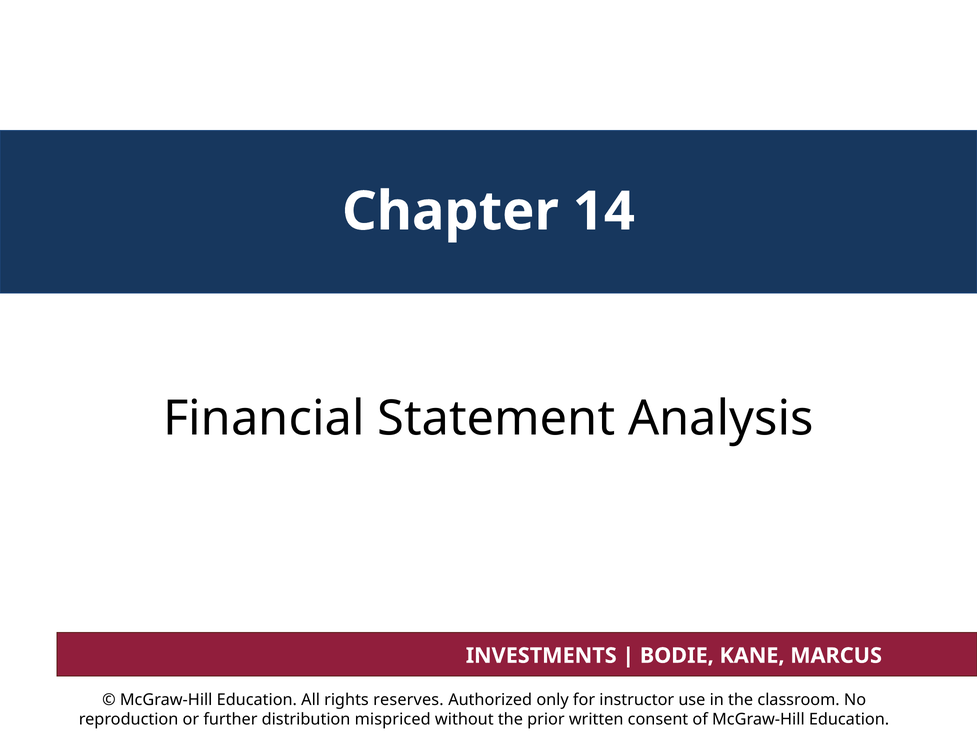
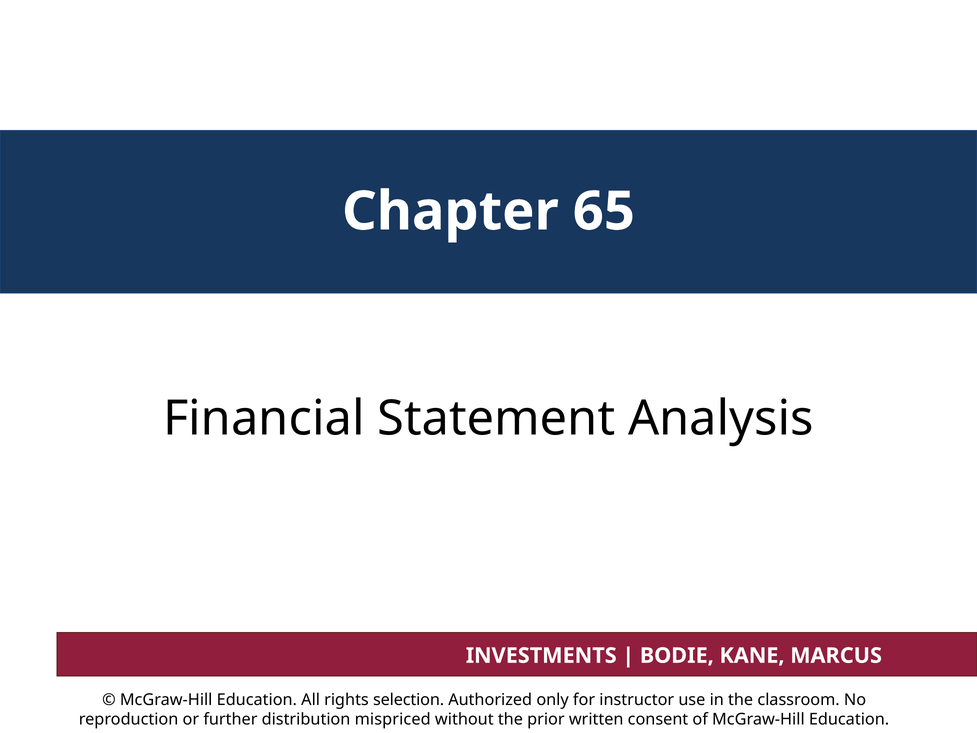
14: 14 -> 65
reserves: reserves -> selection
